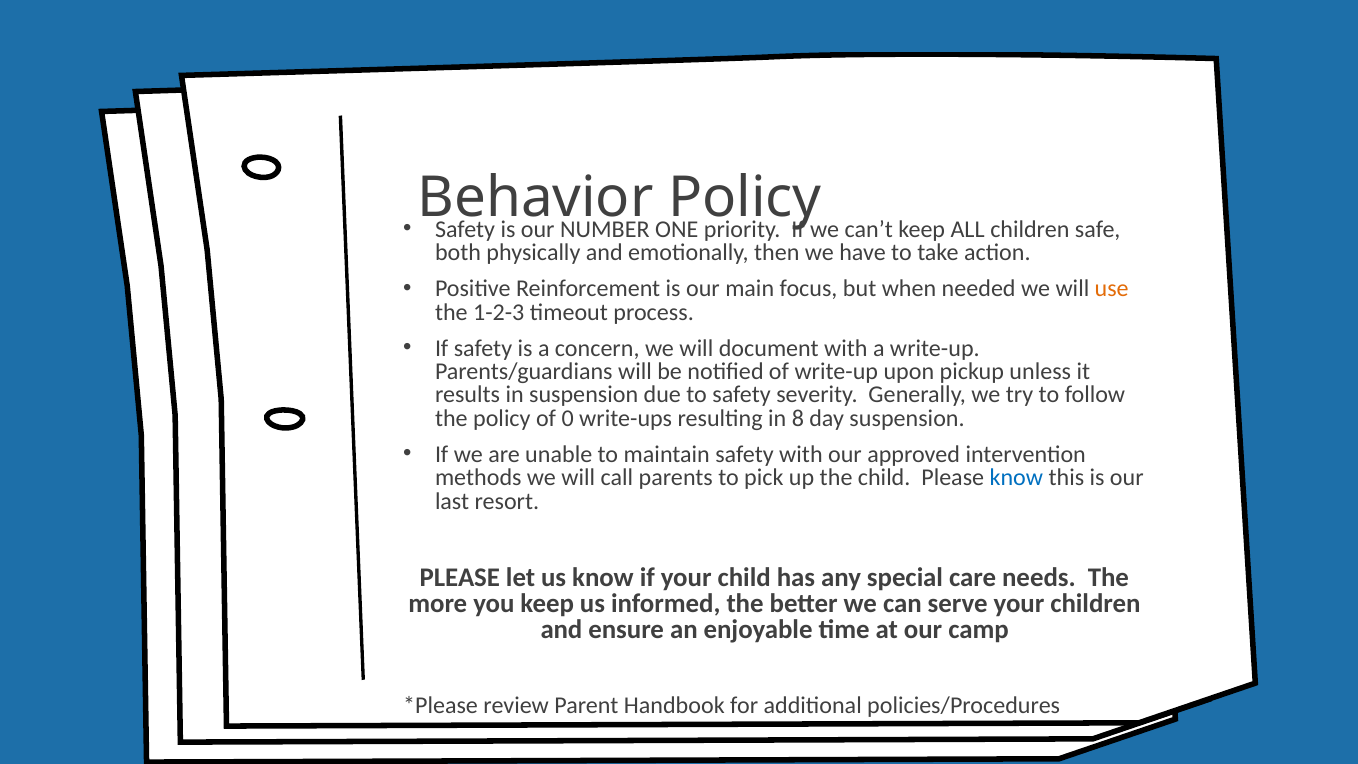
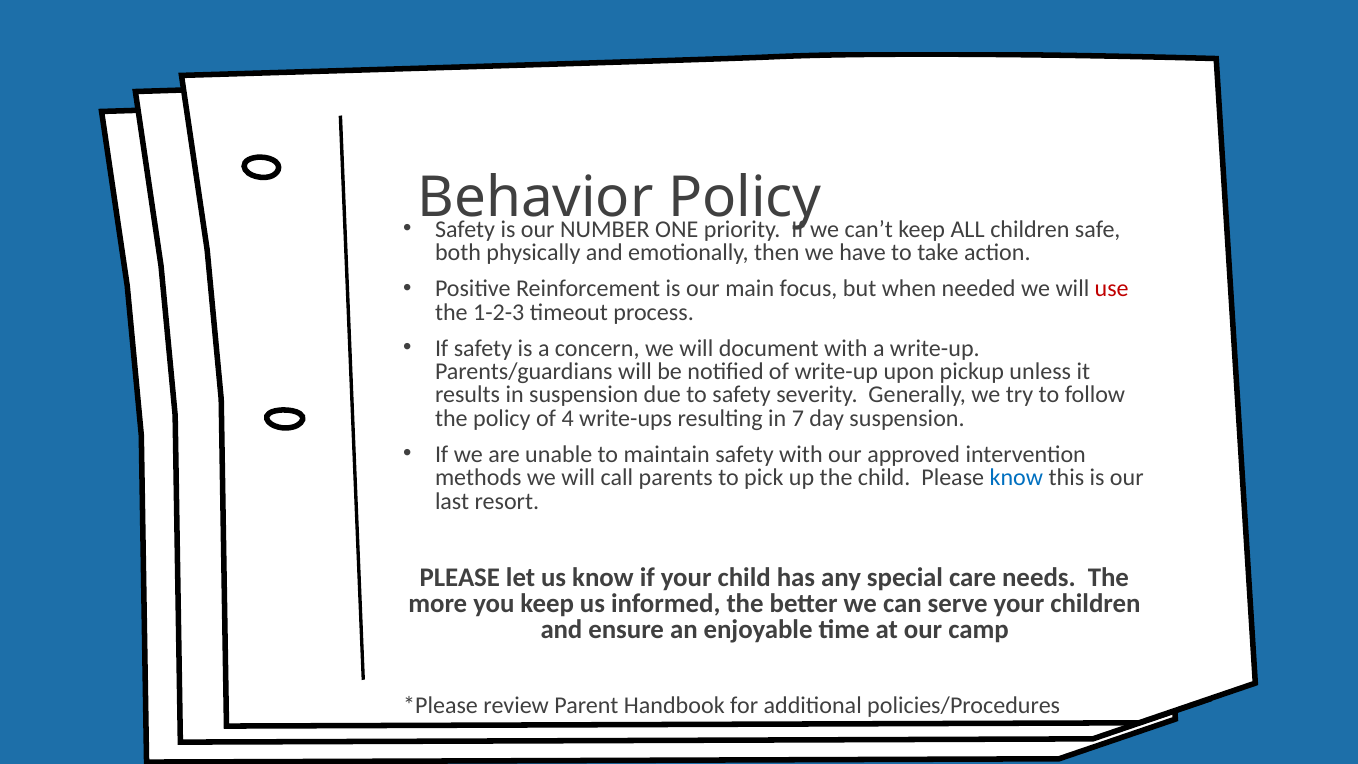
use colour: orange -> red
0: 0 -> 4
8: 8 -> 7
